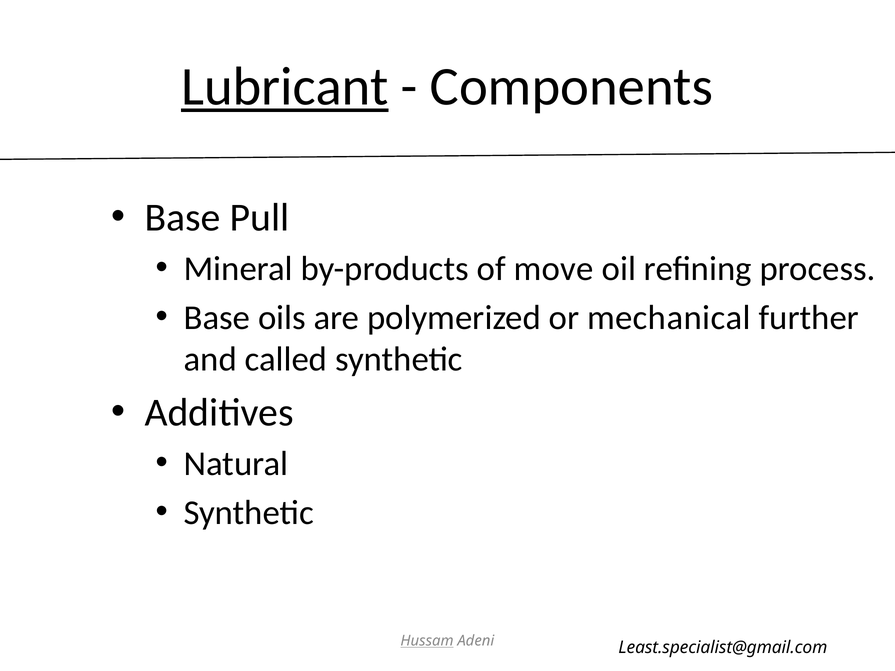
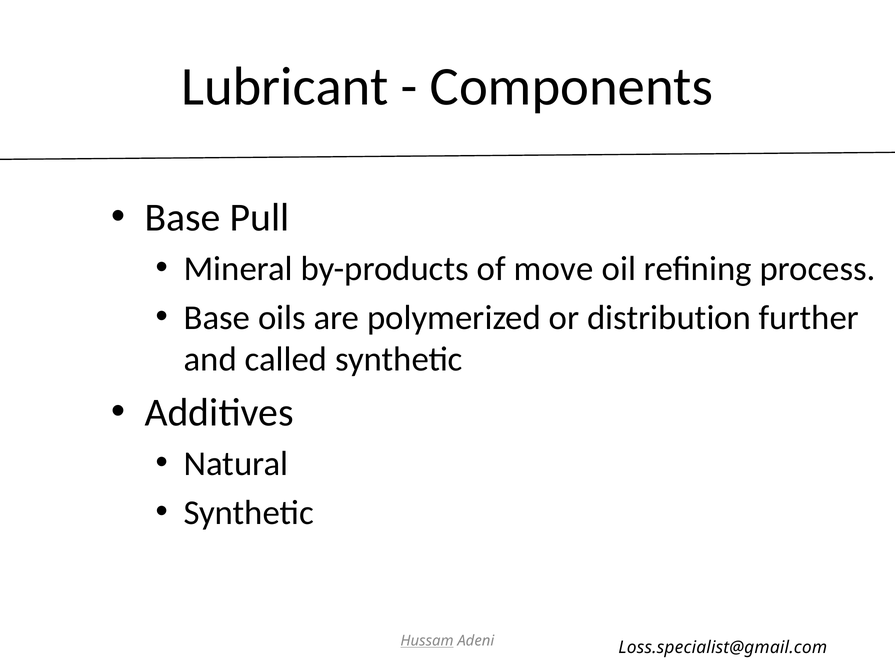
Lubricant underline: present -> none
mechanical: mechanical -> distribution
Least.specialist@gmail.com: Least.specialist@gmail.com -> Loss.specialist@gmail.com
